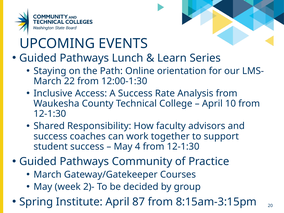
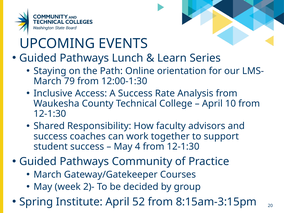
22: 22 -> 79
87: 87 -> 52
